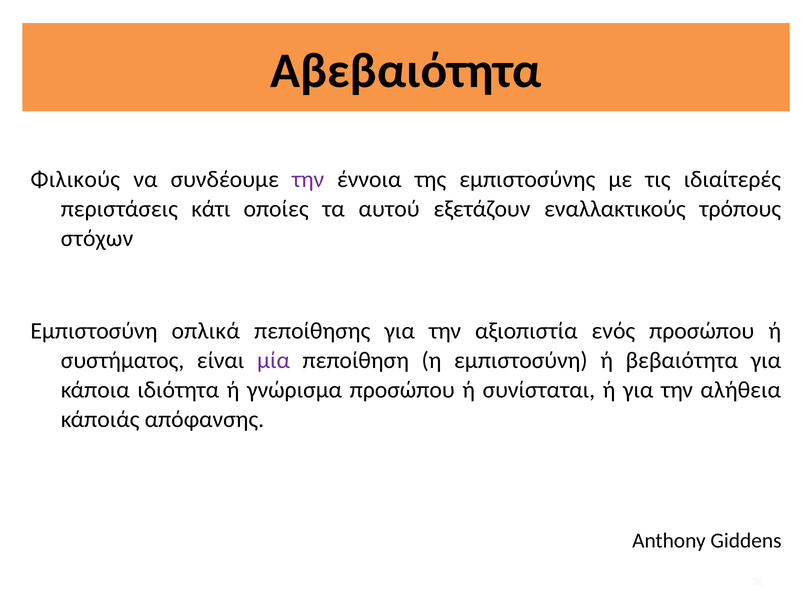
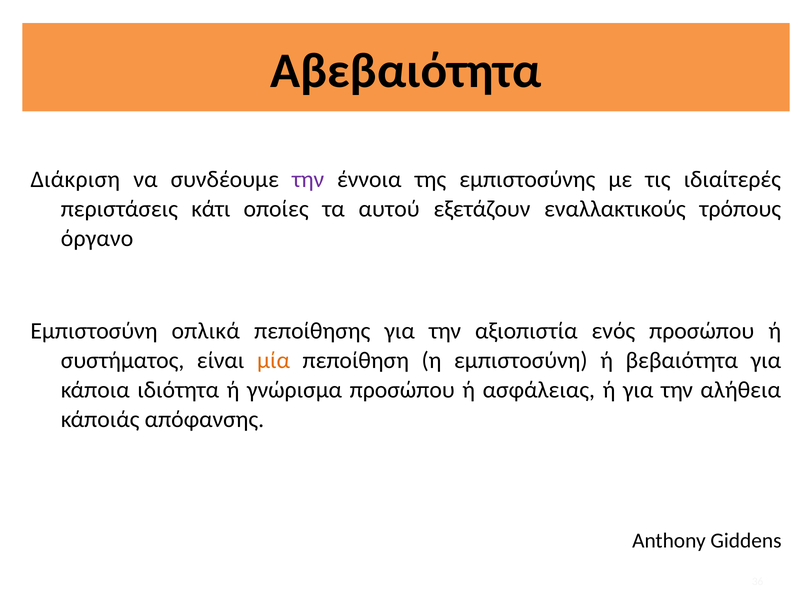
Φιλικούς: Φιλικούς -> Διάκριση
στόχων: στόχων -> όργανο
μία colour: purple -> orange
συνίσταται: συνίσταται -> ασφάλειας
